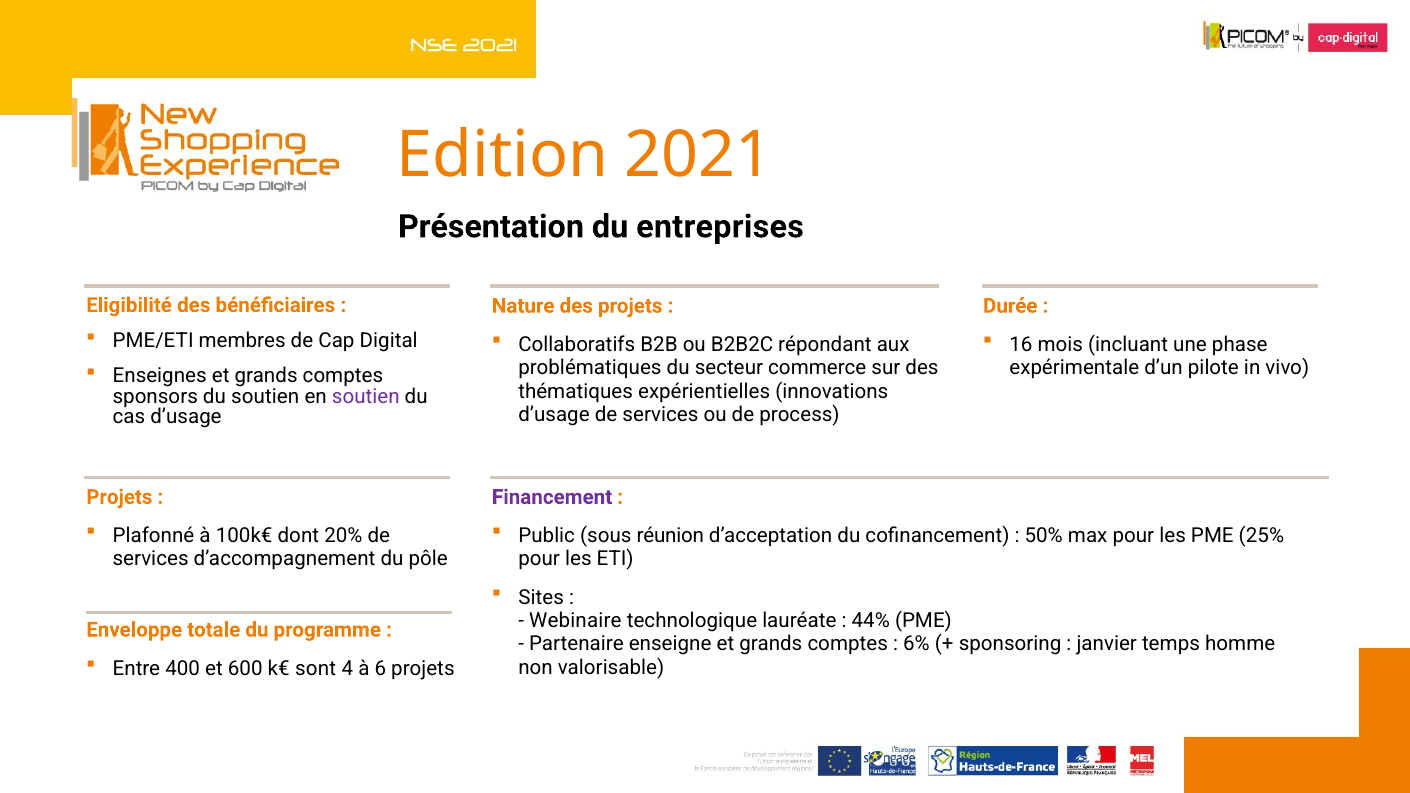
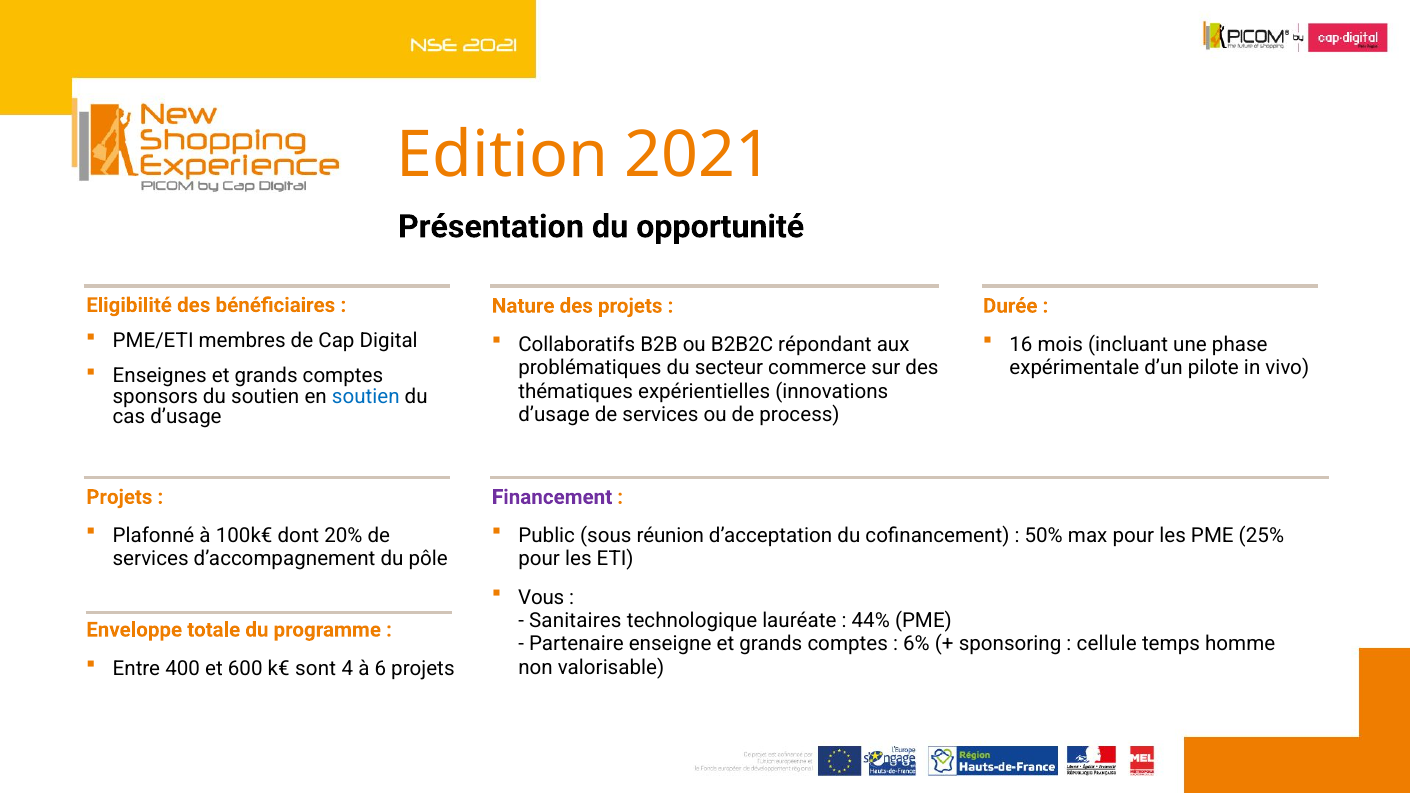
entreprises: entreprises -> opportunité
soutien at (366, 397) colour: purple -> blue
Sites: Sites -> Vous
Webinaire: Webinaire -> Sanitaires
janvier: janvier -> cellule
